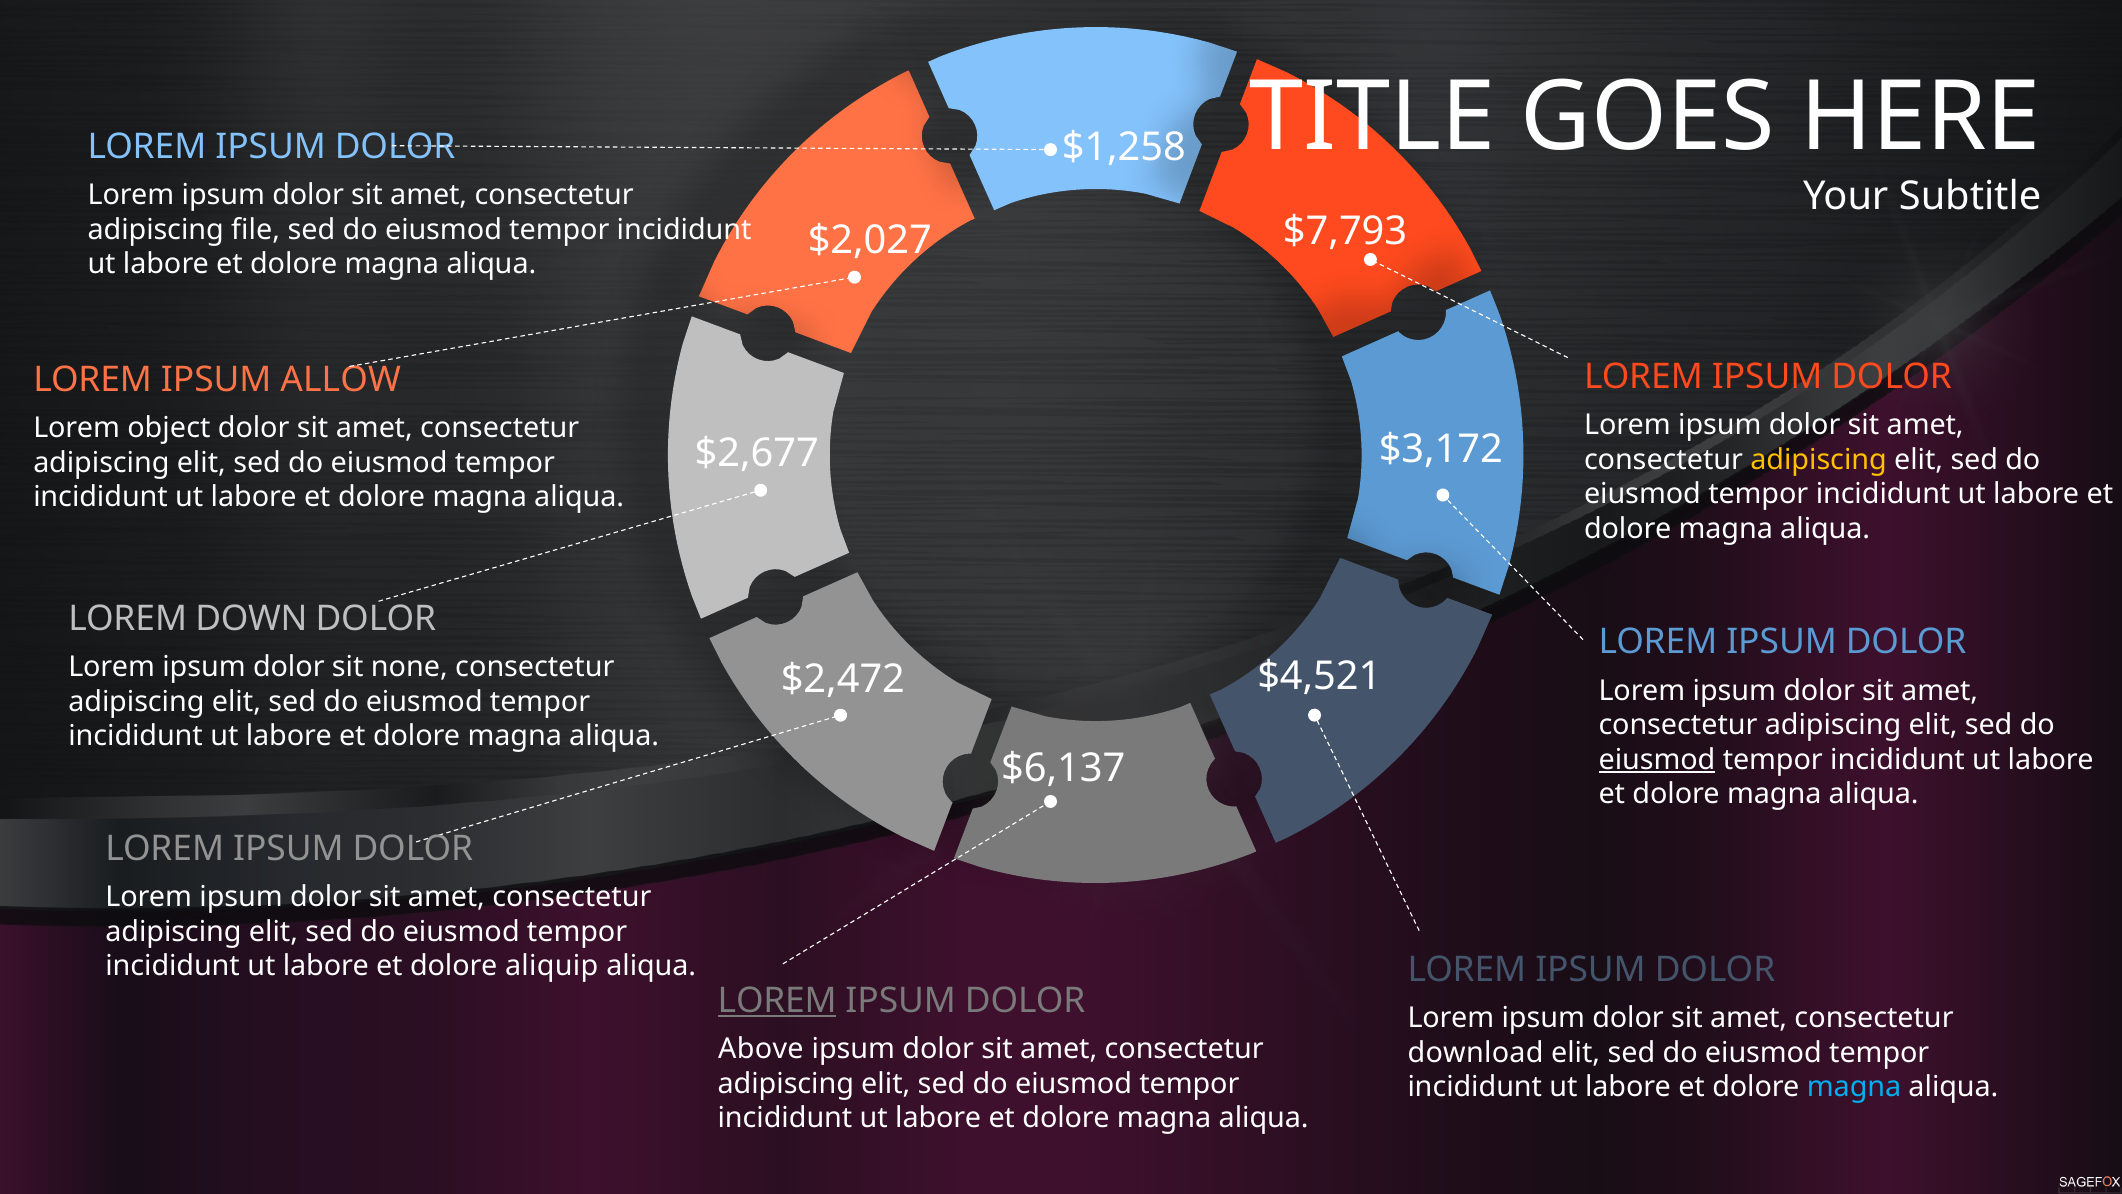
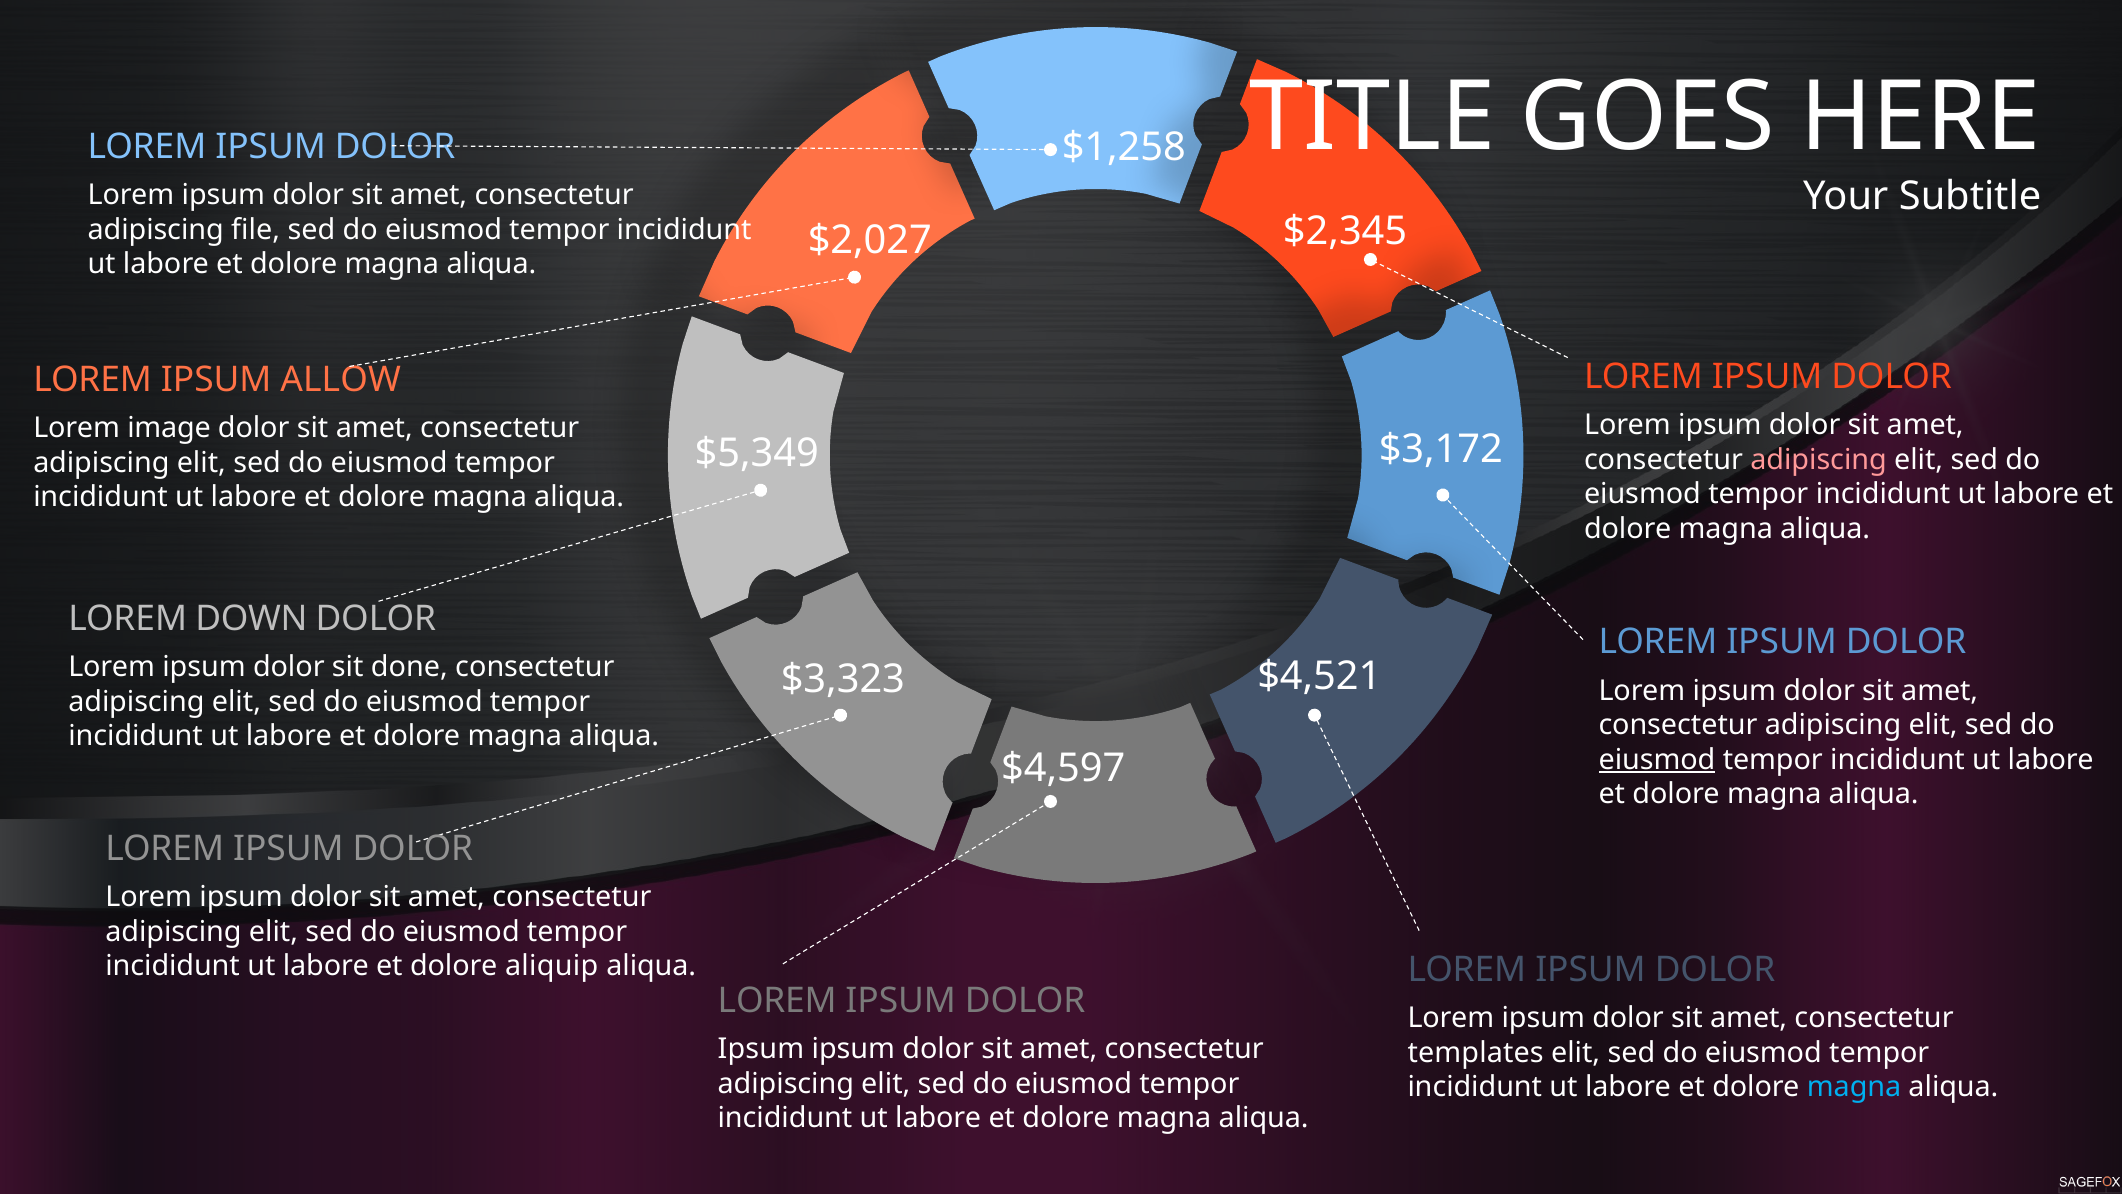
$7,793: $7,793 -> $2,345
object: object -> image
$2,677: $2,677 -> $5,349
adipiscing at (1819, 460) colour: yellow -> pink
none: none -> done
$2,472: $2,472 -> $3,323
$6,137: $6,137 -> $4,597
LOREM at (777, 1000) underline: present -> none
Above at (761, 1049): Above -> Ipsum
download: download -> templates
